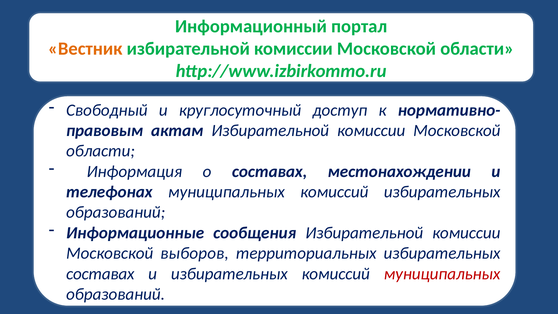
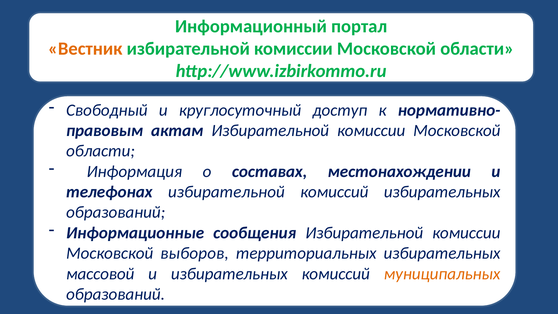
телефонах муниципальных: муниципальных -> избирательной
составах at (100, 274): составах -> массовой
муниципальных at (442, 274) colour: red -> orange
